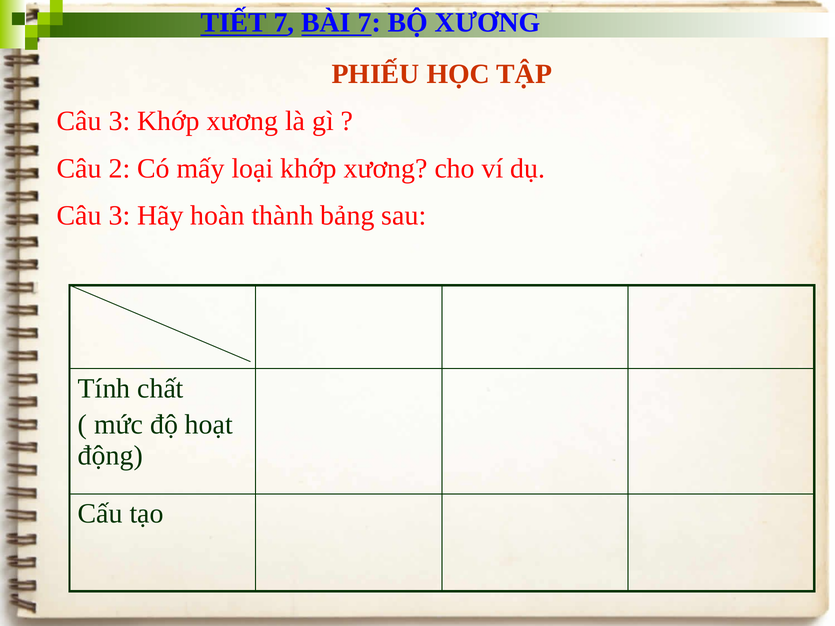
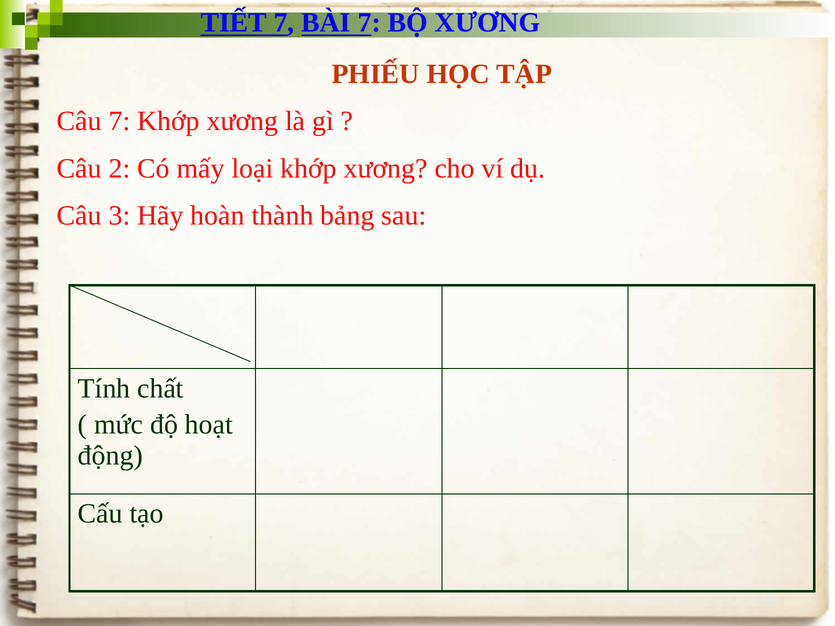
3 at (119, 121): 3 -> 7
